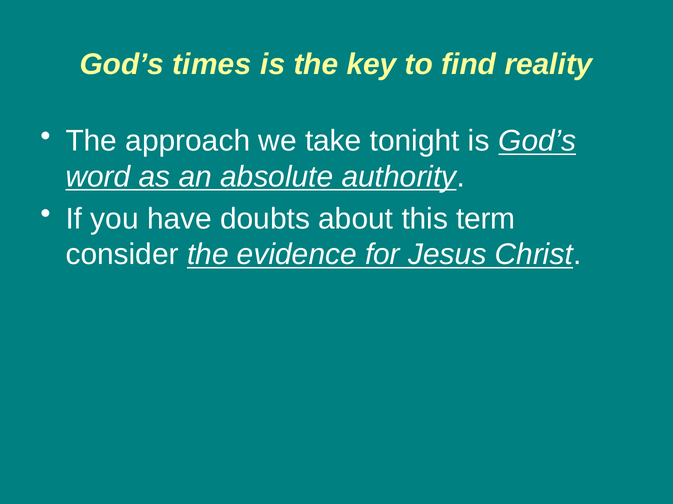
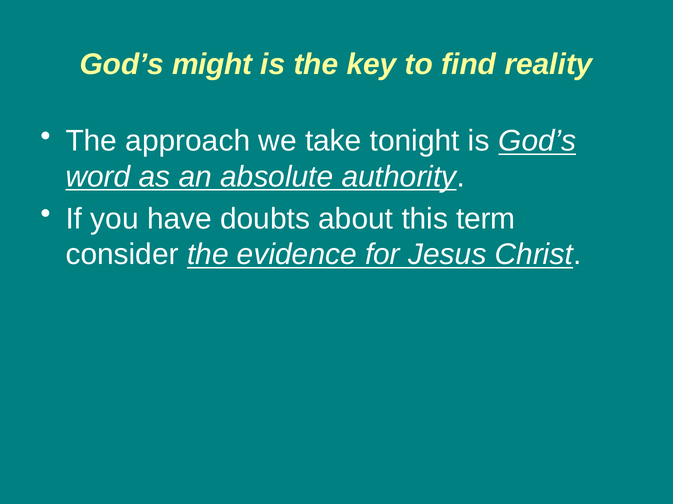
times: times -> might
